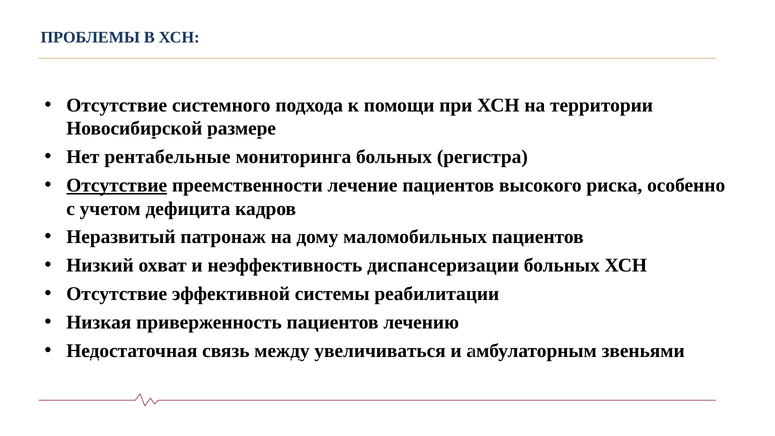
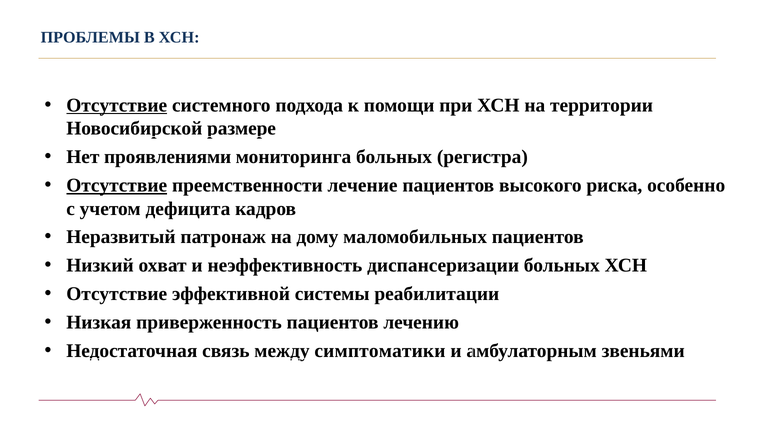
Отсутствие at (117, 105) underline: none -> present
рентабельные: рентабельные -> проявлениями
увеличиваться: увеличиваться -> симптоматики
